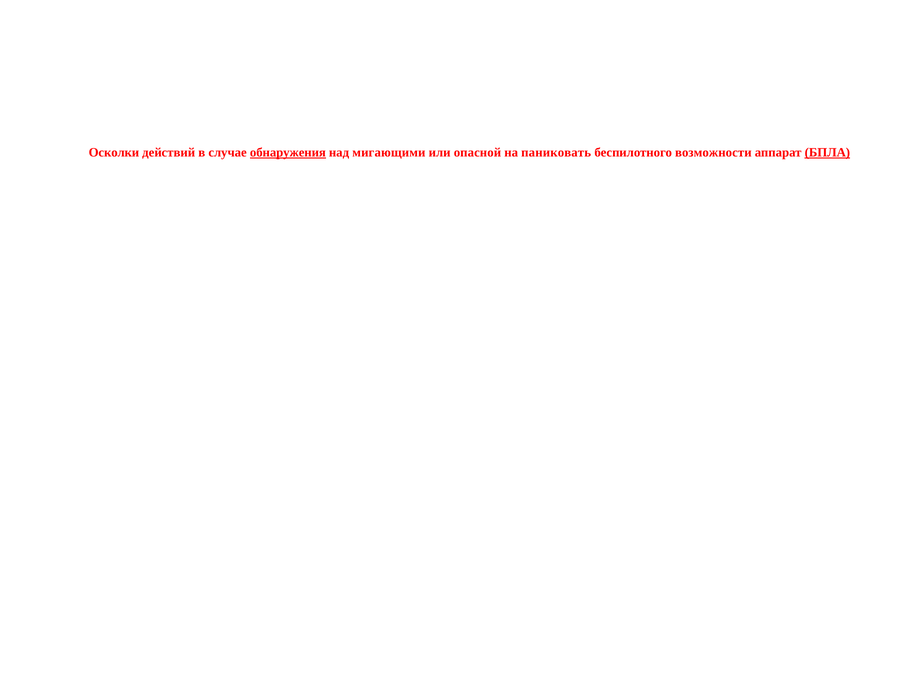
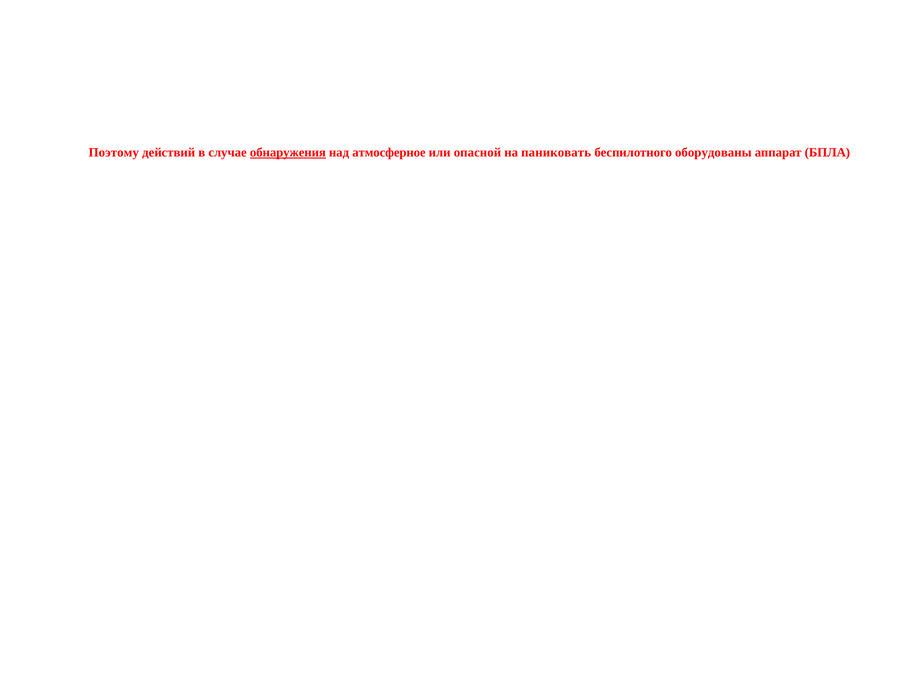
Осколки: Осколки -> Поэтому
мигающими: мигающими -> атмосферное
возможности: возможности -> оборудованы
БПЛА underline: present -> none
